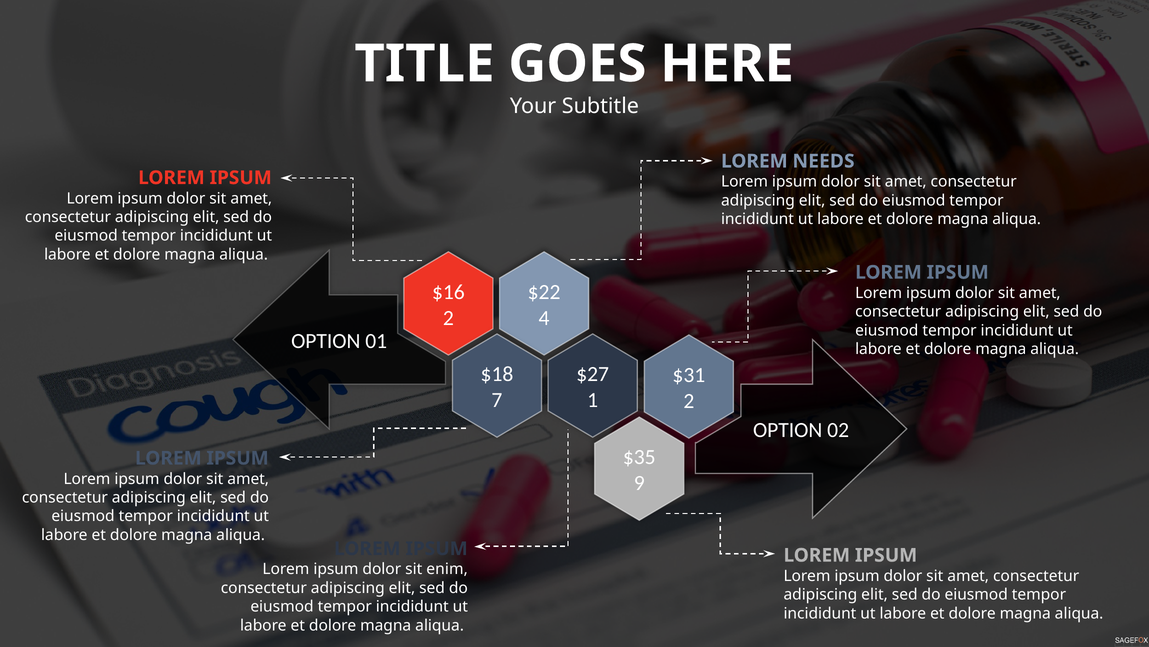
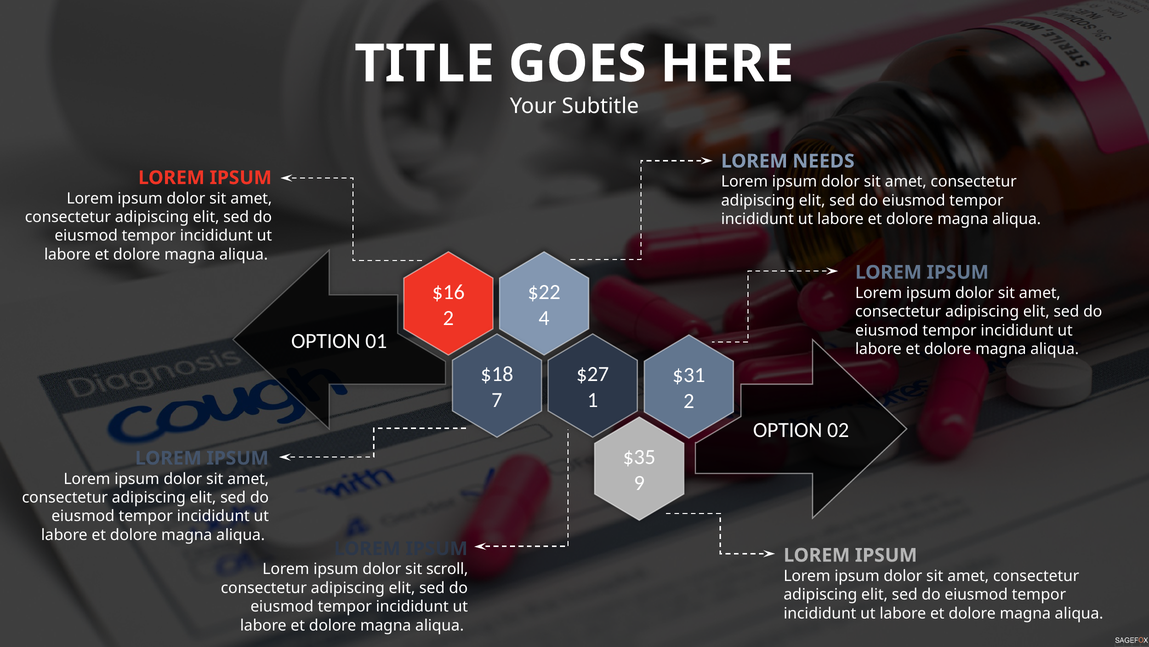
enim: enim -> scroll
